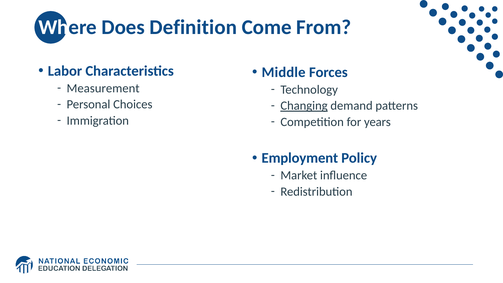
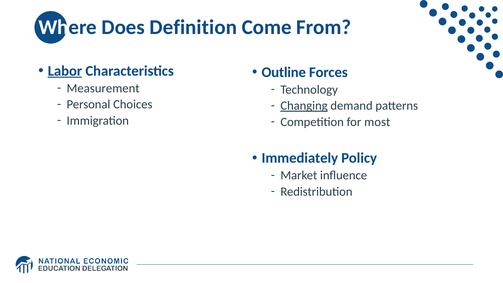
Labor underline: none -> present
Middle: Middle -> Outline
years: years -> most
Employment: Employment -> Immediately
